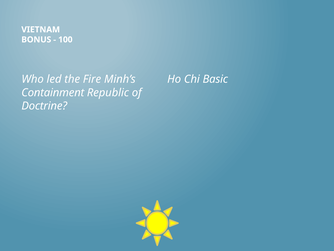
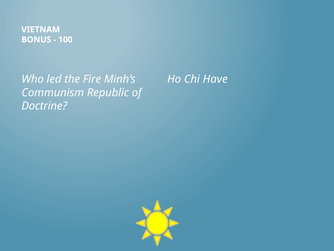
Basic: Basic -> Have
Containment: Containment -> Communism
